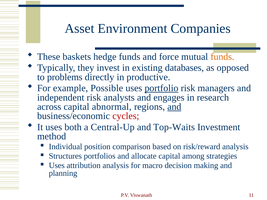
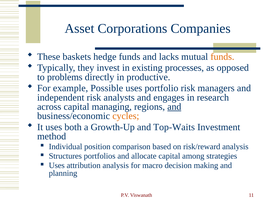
Environment: Environment -> Corporations
force: force -> lacks
databases: databases -> processes
portfolio underline: present -> none
abnormal: abnormal -> managing
cycles colour: red -> orange
Central-Up: Central-Up -> Growth-Up
